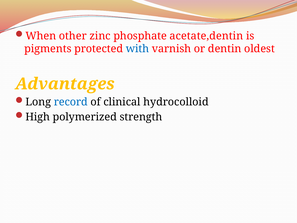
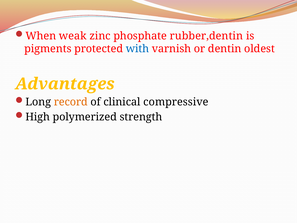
other: other -> weak
acetate,dentin: acetate,dentin -> rubber,dentin
record colour: blue -> orange
hydrocolloid: hydrocolloid -> compressive
